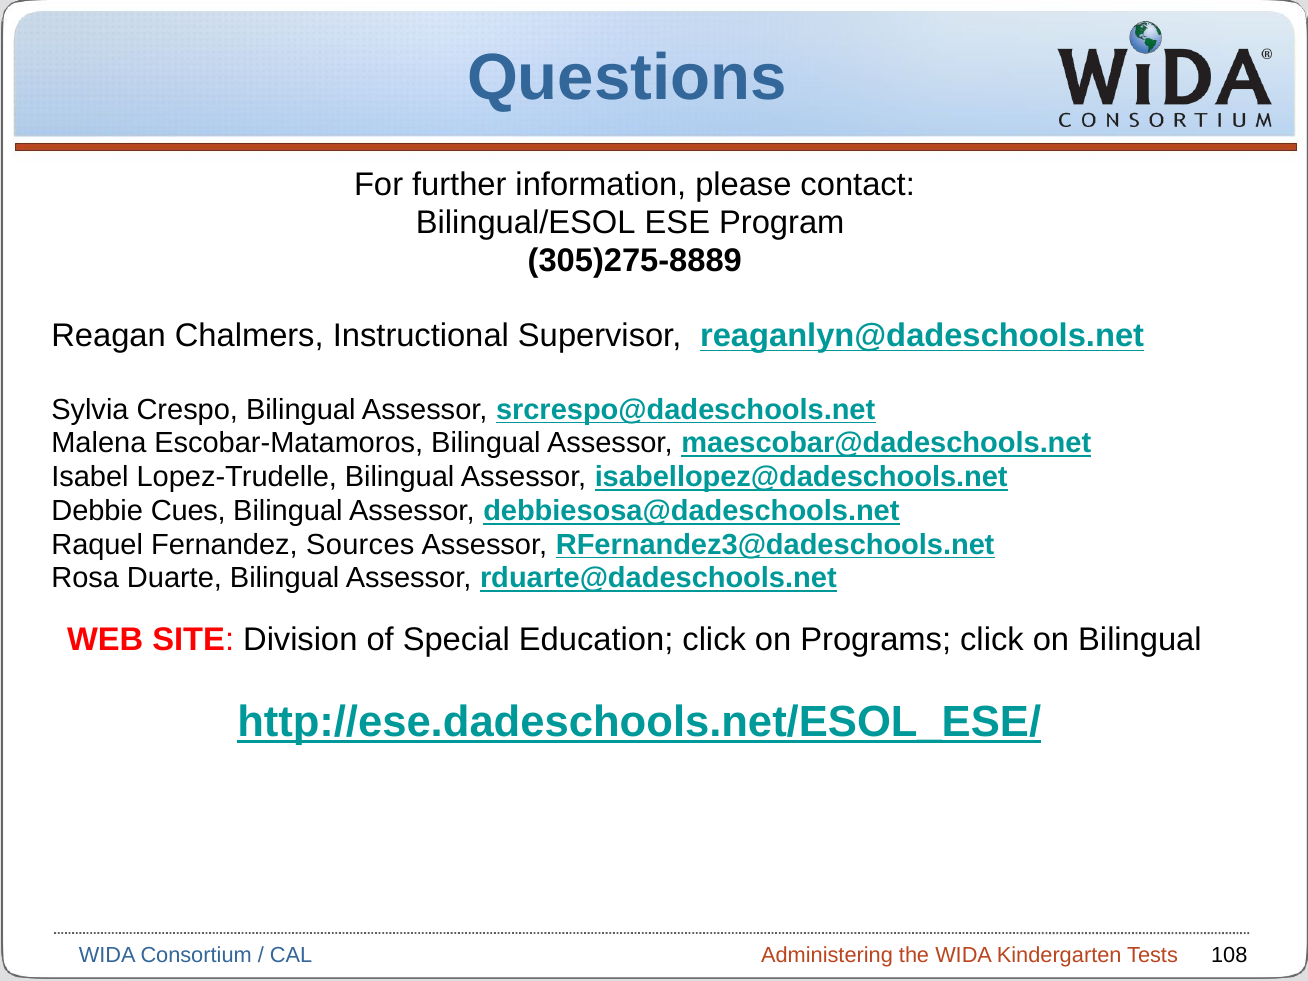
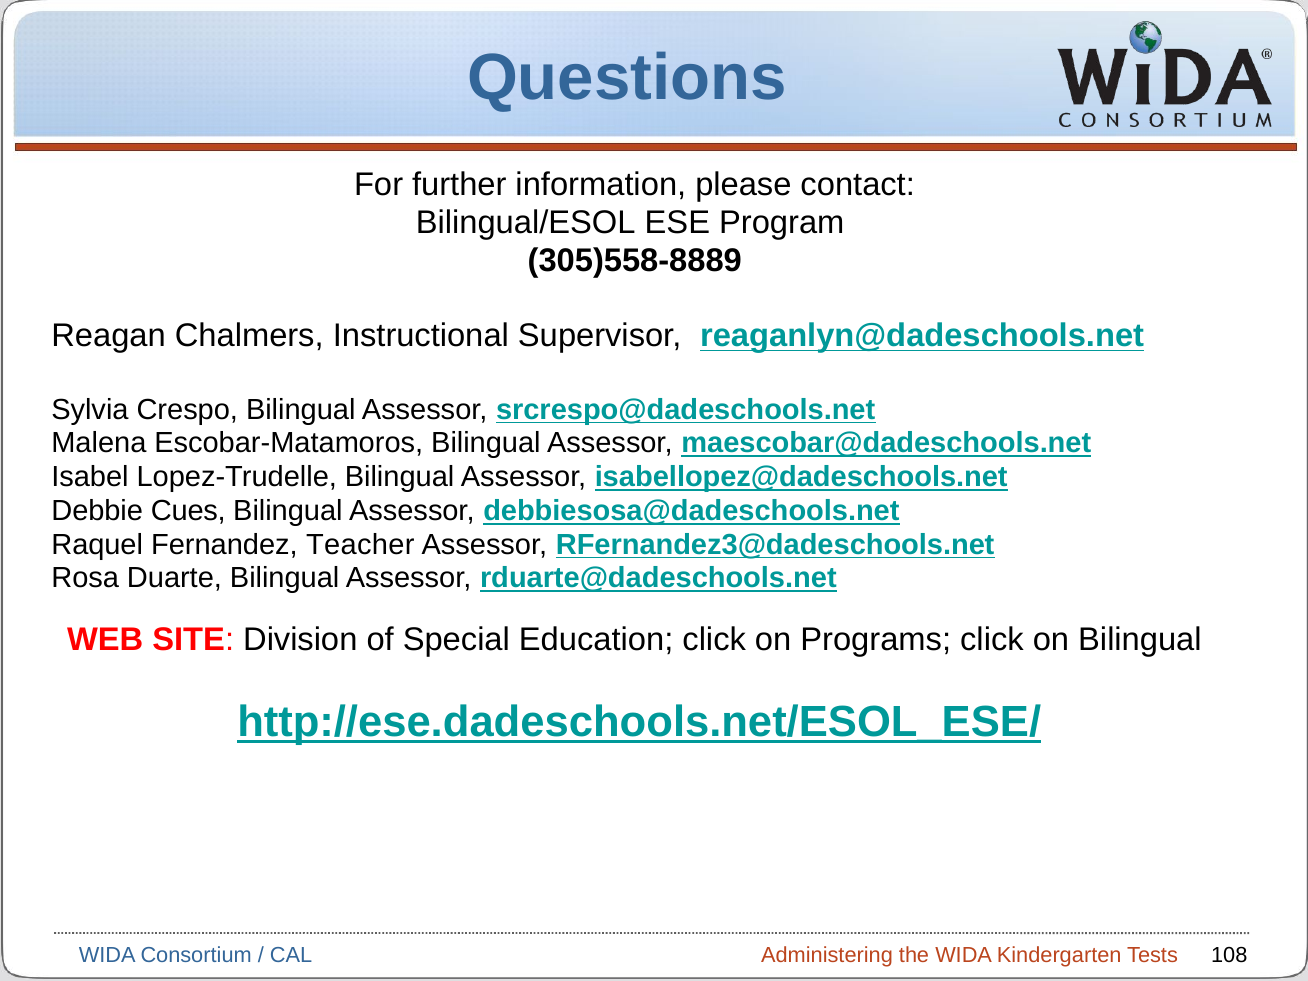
305)275-8889: 305)275-8889 -> 305)558-8889
Sources: Sources -> Teacher
